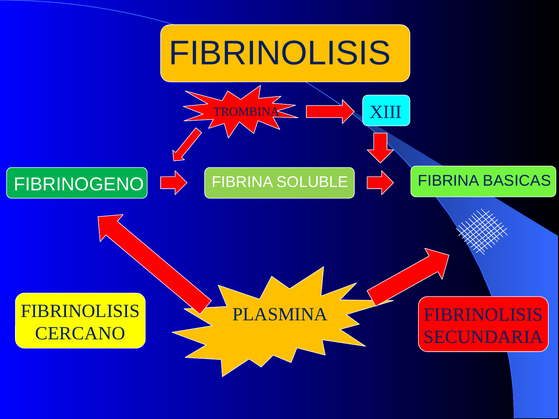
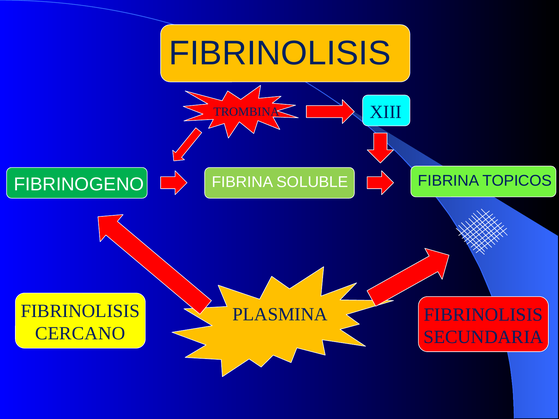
BASICAS: BASICAS -> TOPICOS
